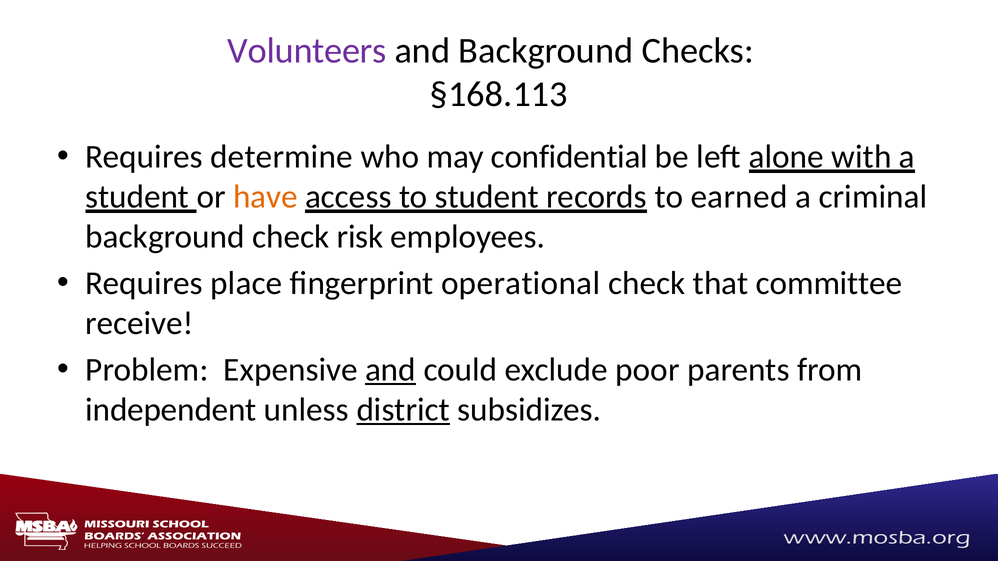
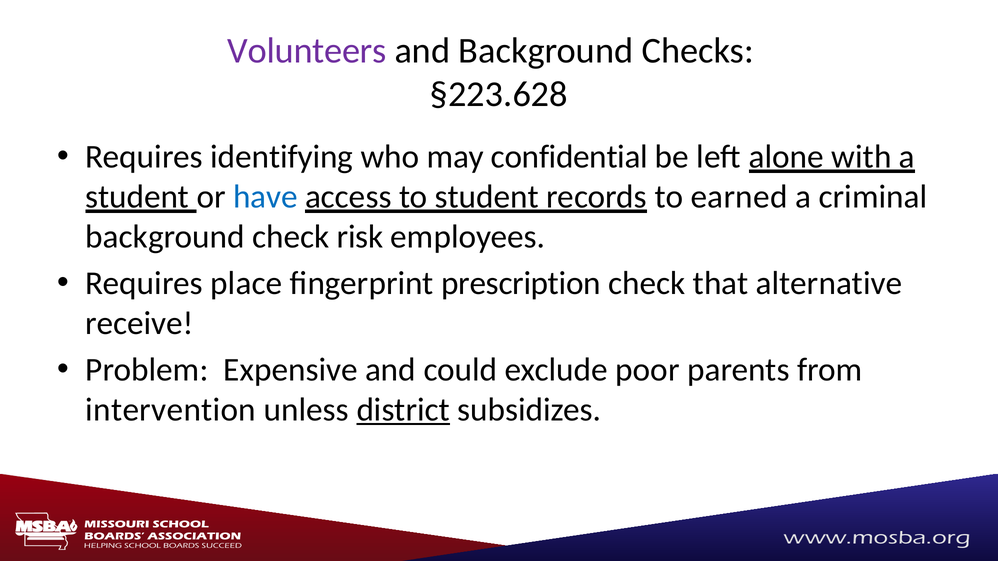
§168.113: §168.113 -> §223.628
determine: determine -> identifying
have colour: orange -> blue
operational: operational -> prescription
committee: committee -> alternative
and at (390, 370) underline: present -> none
independent: independent -> intervention
